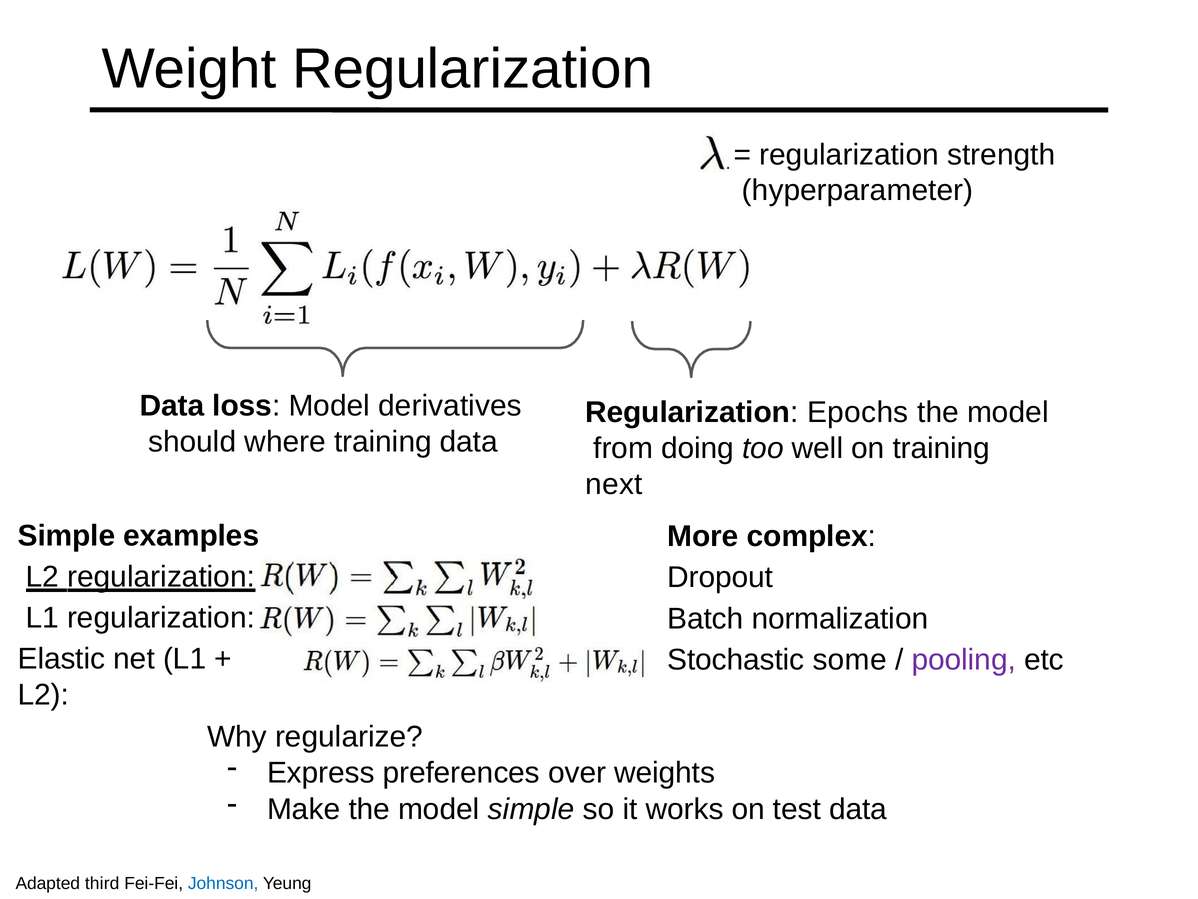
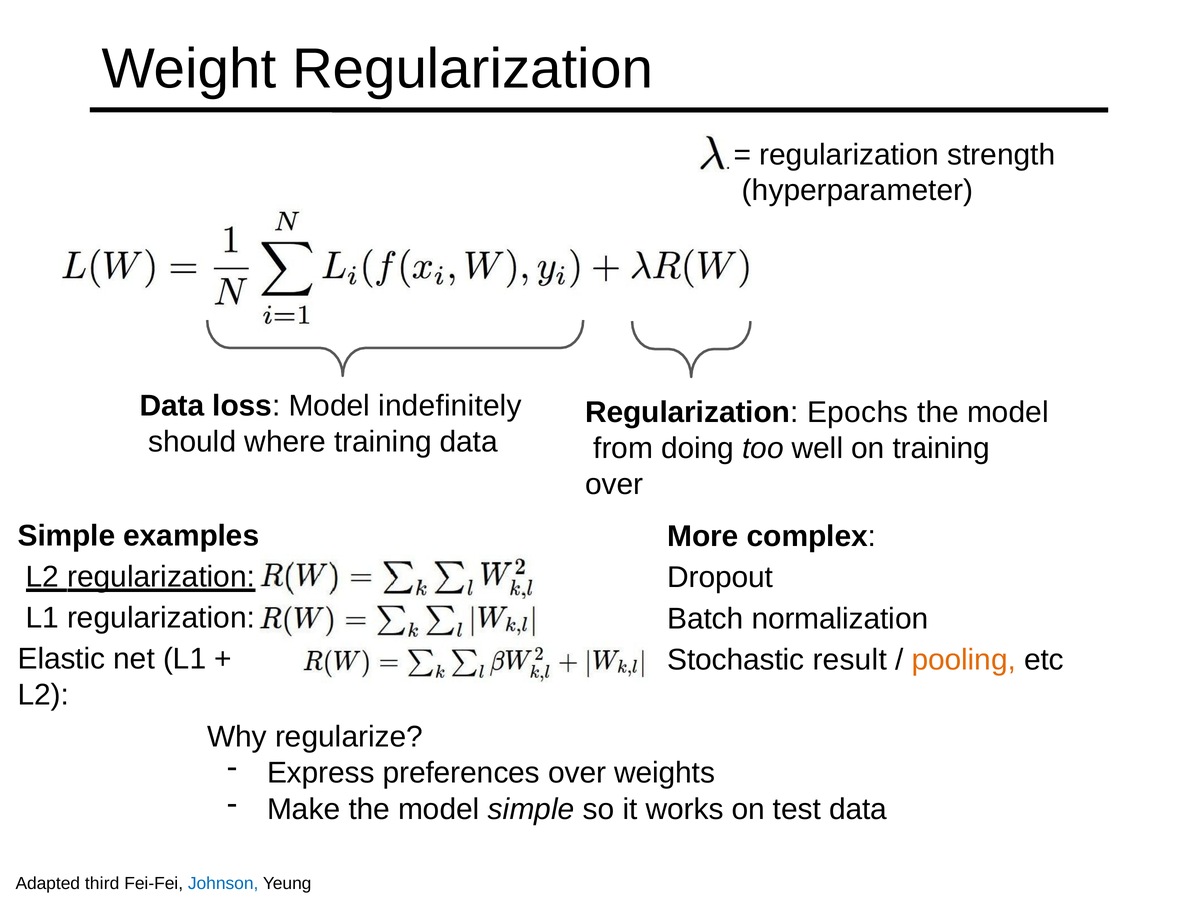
derivatives: derivatives -> indefinitely
next at (614, 484): next -> over
some: some -> result
pooling colour: purple -> orange
